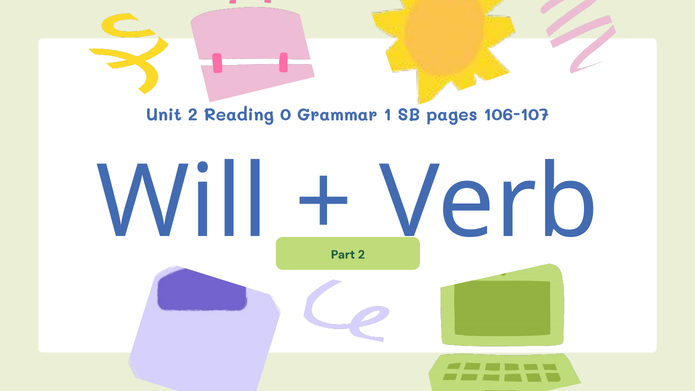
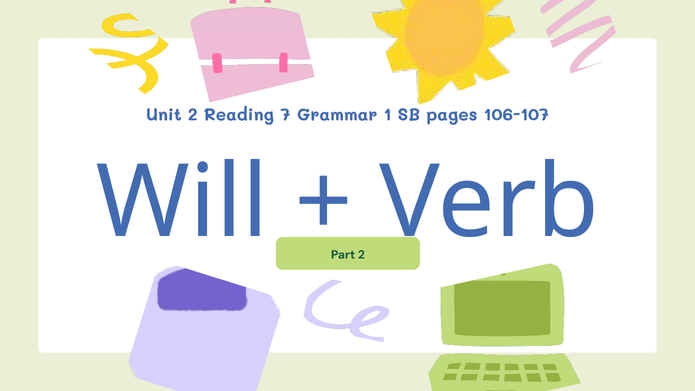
0: 0 -> 7
